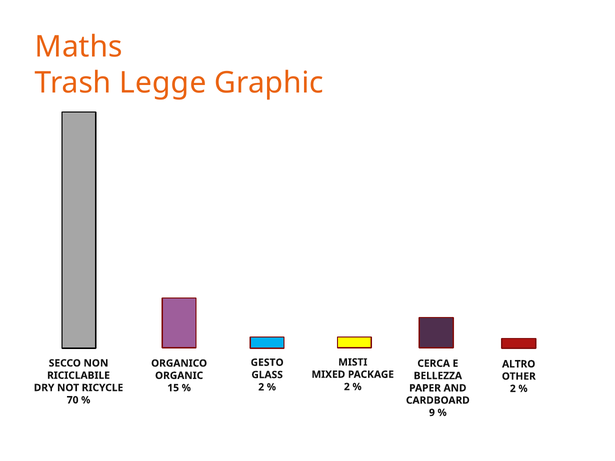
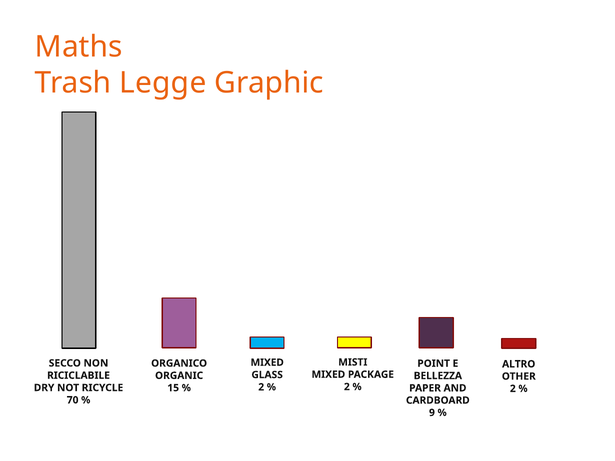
GESTO at (267, 363): GESTO -> MIXED
CERCA: CERCA -> POINT
